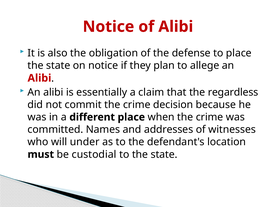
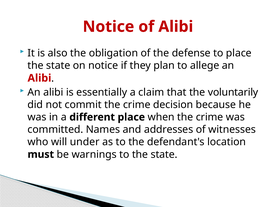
regardless: regardless -> voluntarily
custodial: custodial -> warnings
